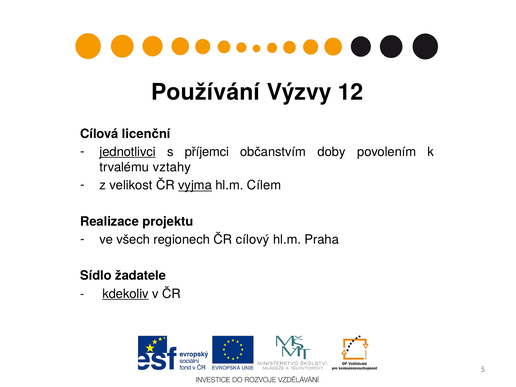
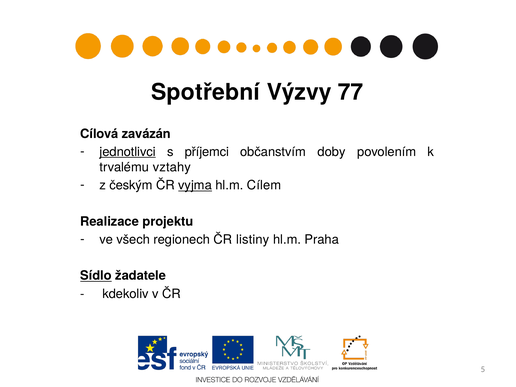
Používání: Používání -> Spotřební
12: 12 -> 77
licenční: licenční -> zavázán
velikost: velikost -> českým
cílový: cílový -> listiny
Sídlo underline: none -> present
kdekoliv underline: present -> none
